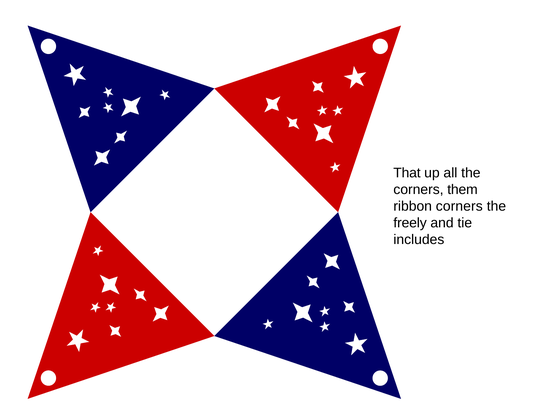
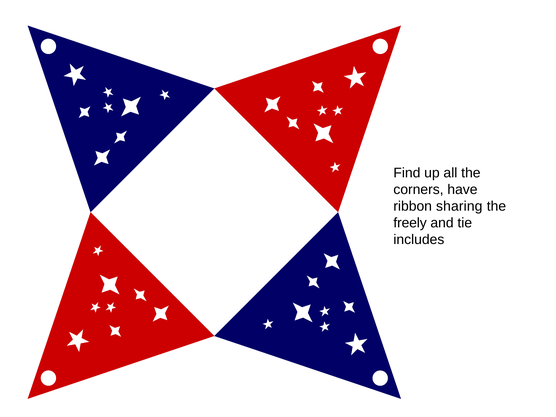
That: That -> Find
them: them -> have
ribbon corners: corners -> sharing
